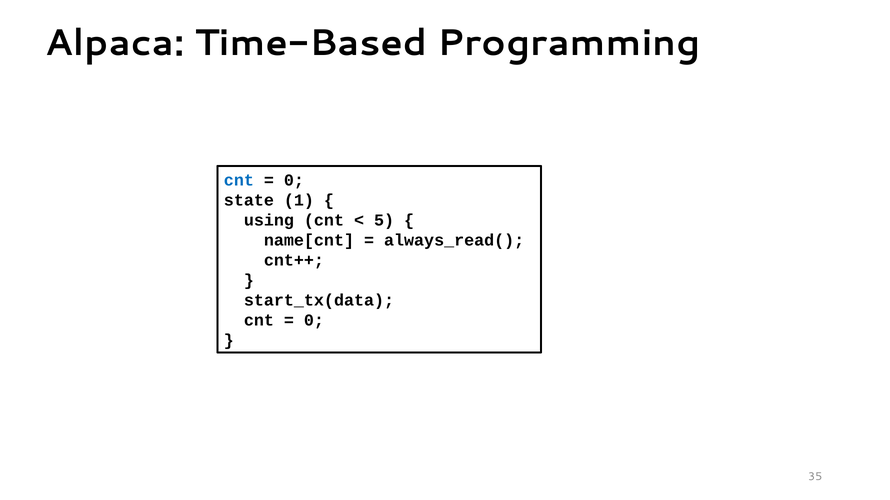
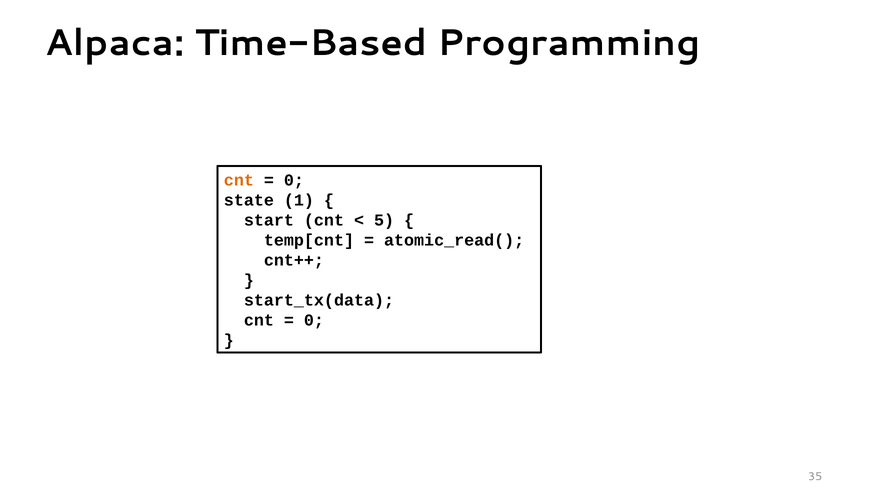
cnt at (239, 180) colour: blue -> orange
using: using -> start
name[cnt: name[cnt -> temp[cnt
always_read(: always_read( -> atomic_read(
